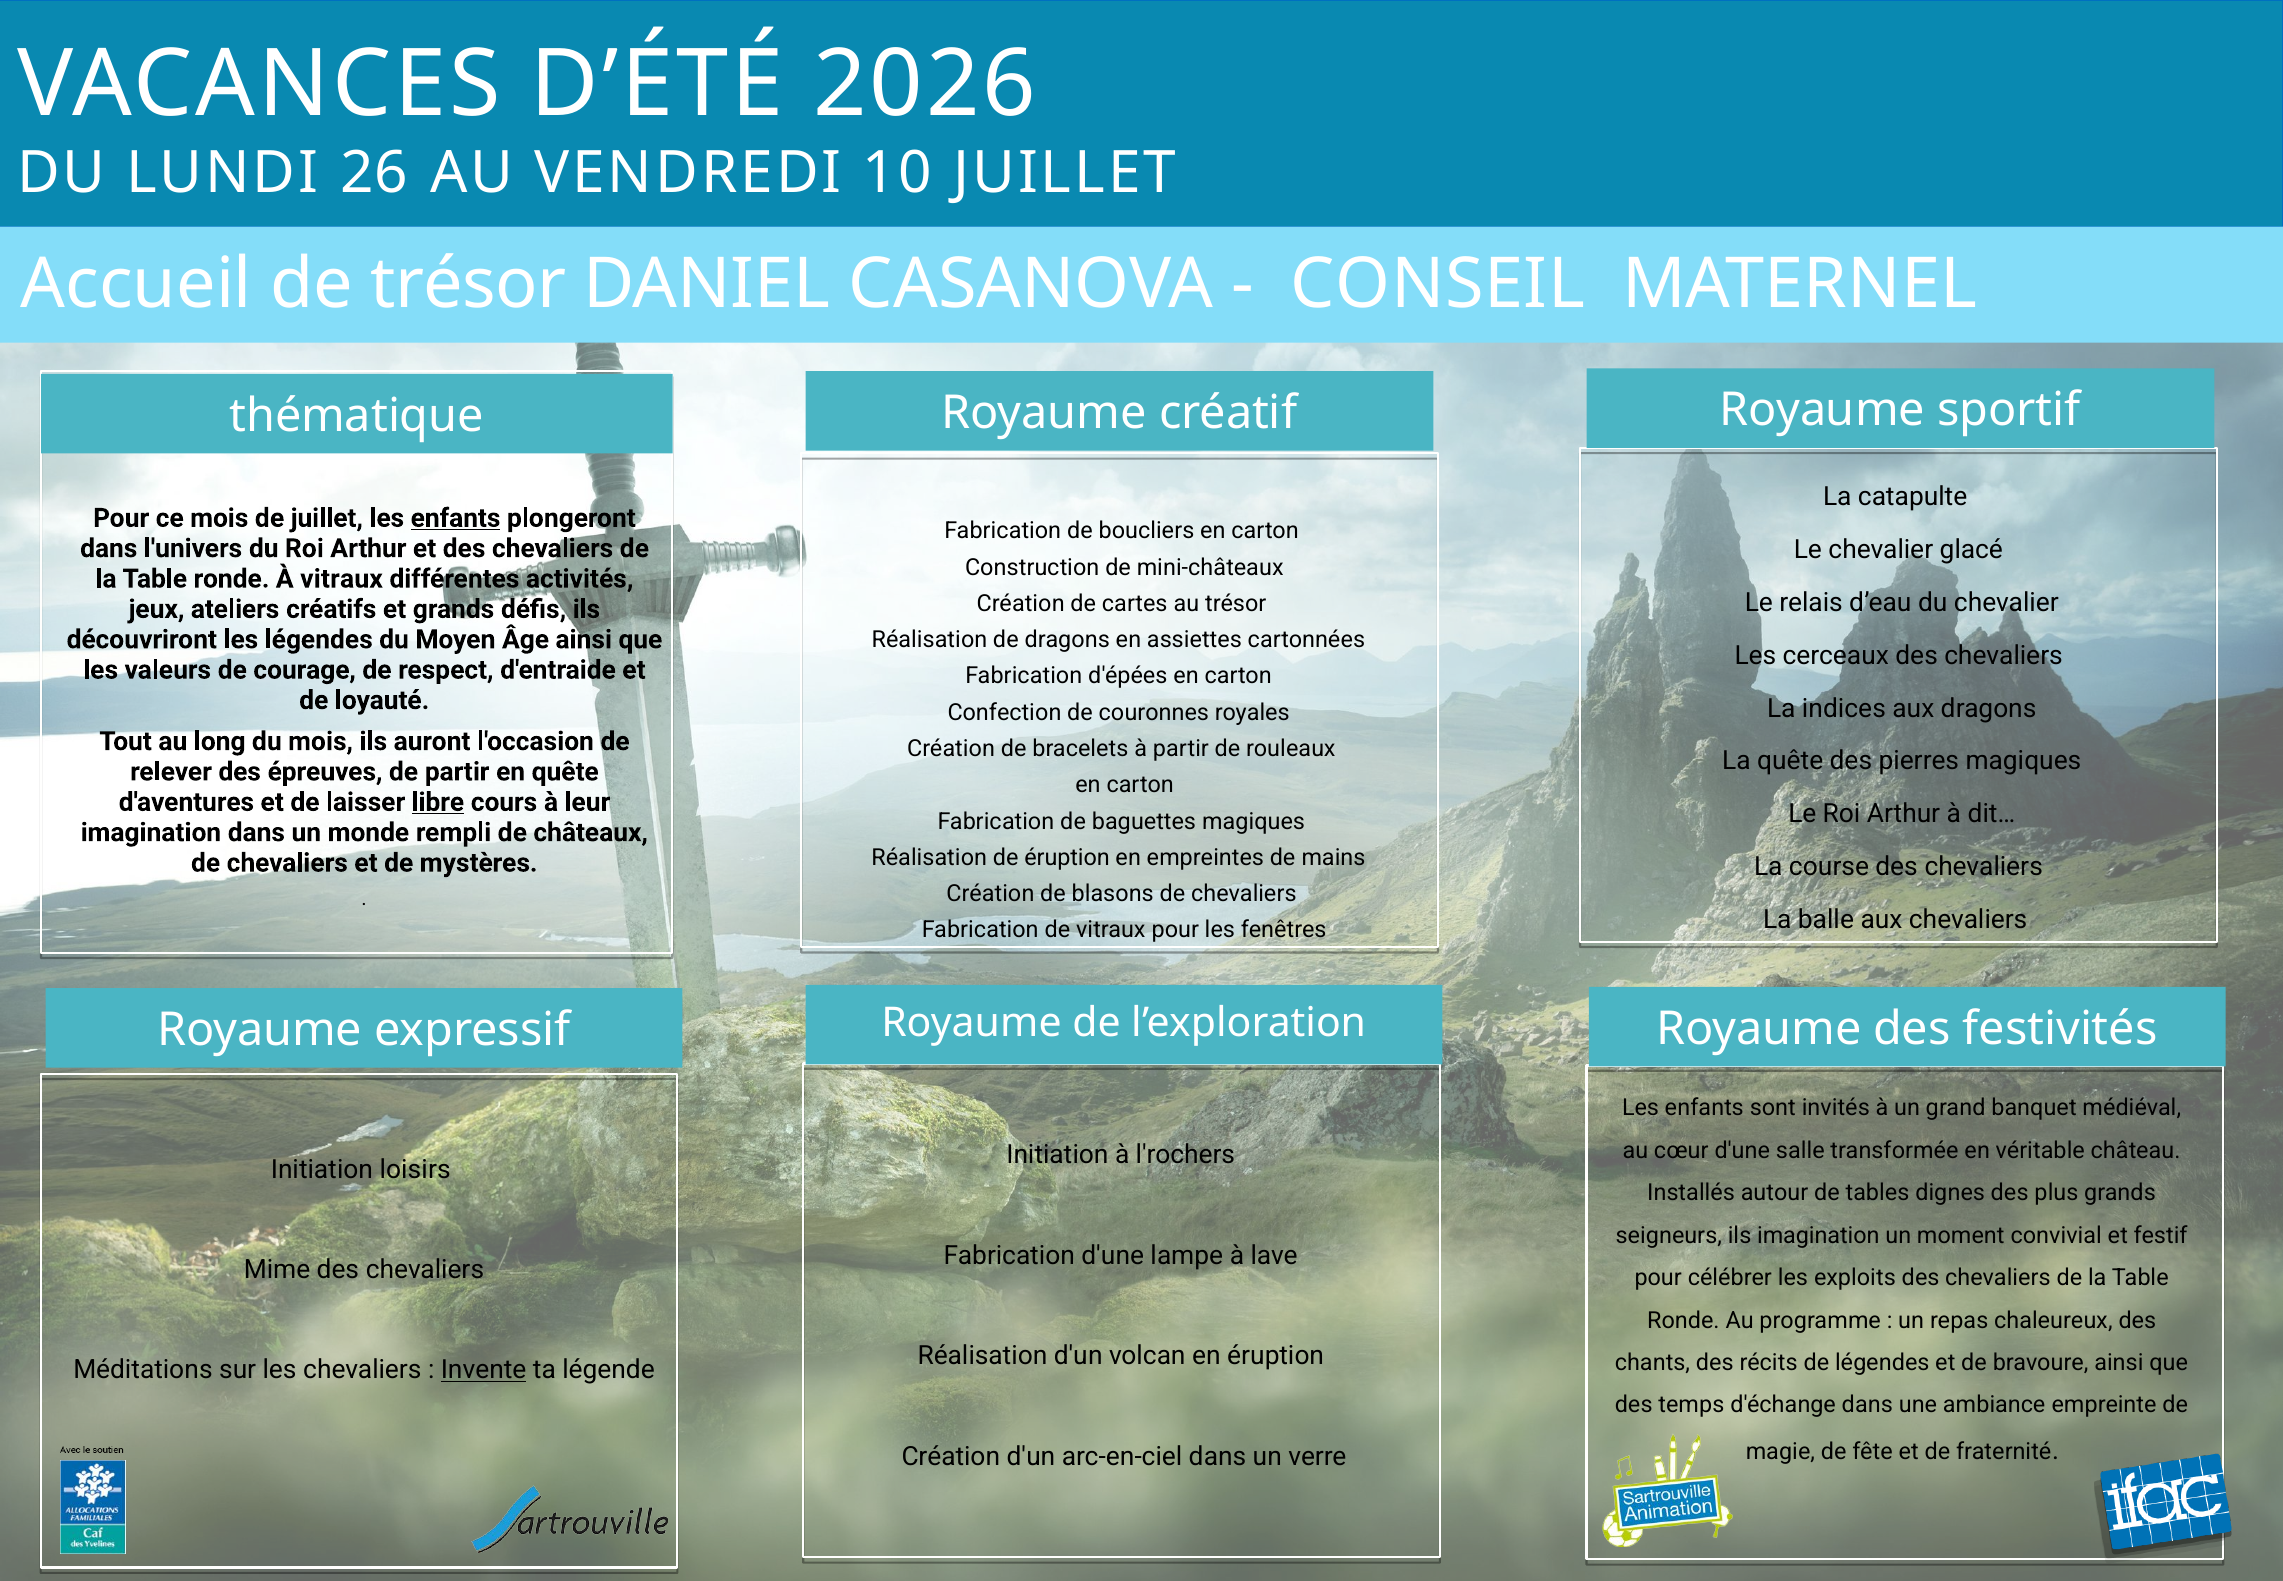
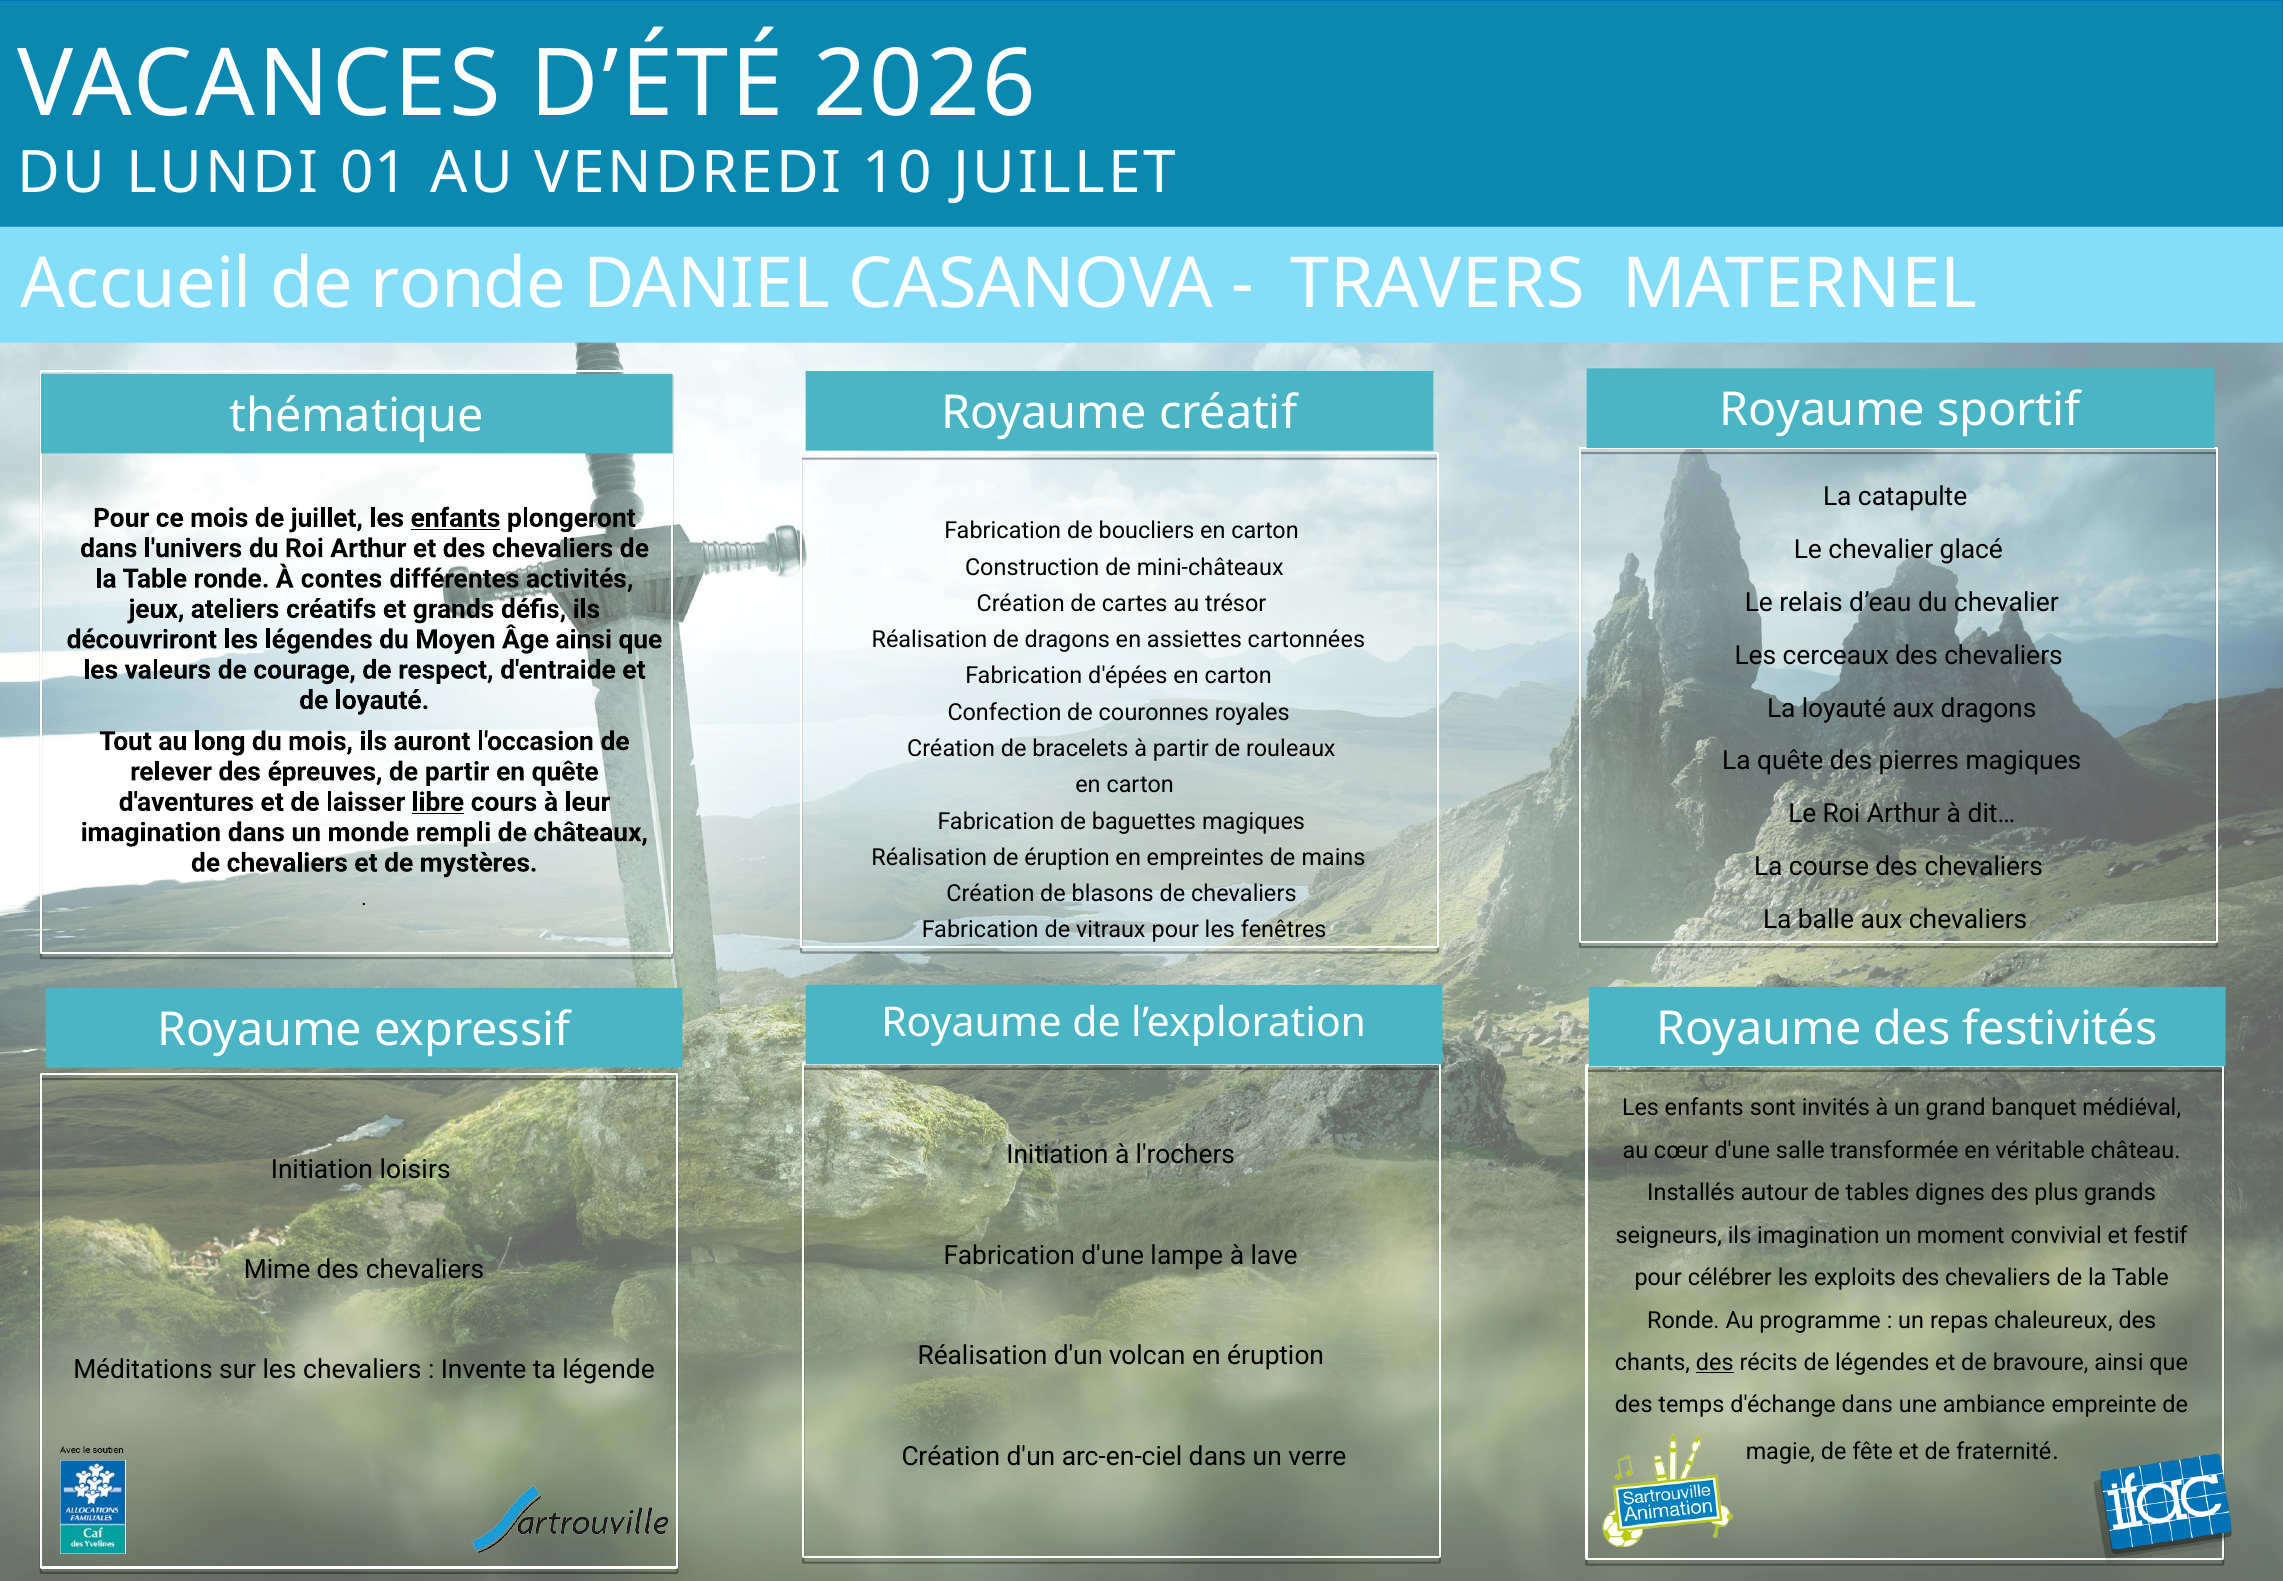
26: 26 -> 01
de trésor: trésor -> ronde
CONSEIL: CONSEIL -> TRAVERS
À vitraux: vitraux -> contes
La indices: indices -> loyauté
des at (1715, 1362) underline: none -> present
Invente underline: present -> none
